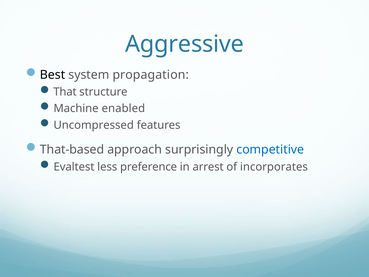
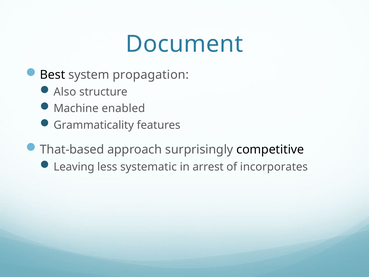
Aggressive: Aggressive -> Document
That: That -> Also
Uncompressed: Uncompressed -> Grammaticality
competitive colour: blue -> black
Evaltest: Evaltest -> Leaving
preference: preference -> systematic
